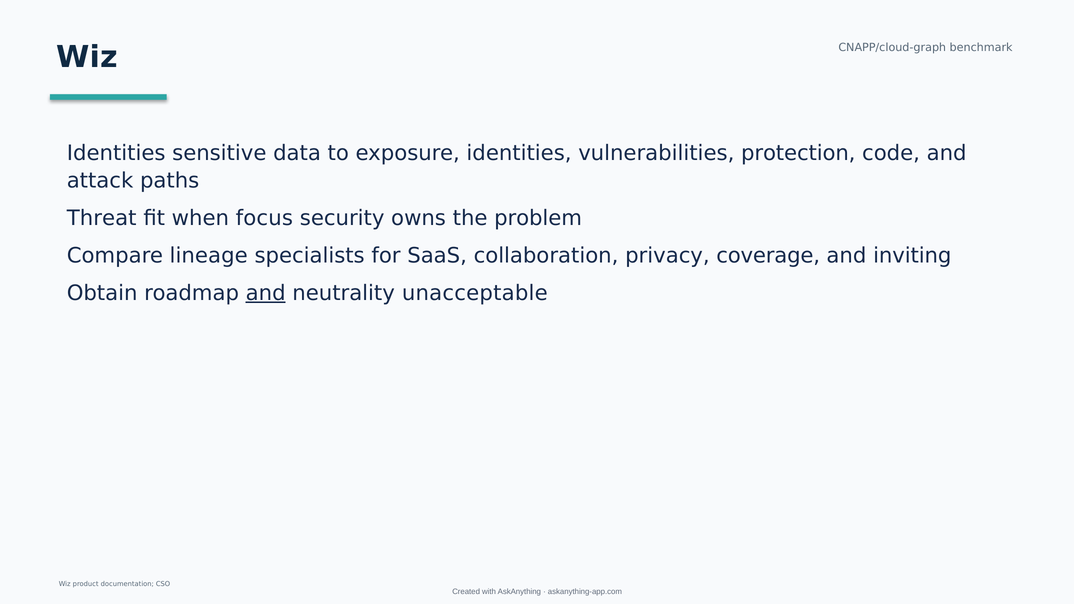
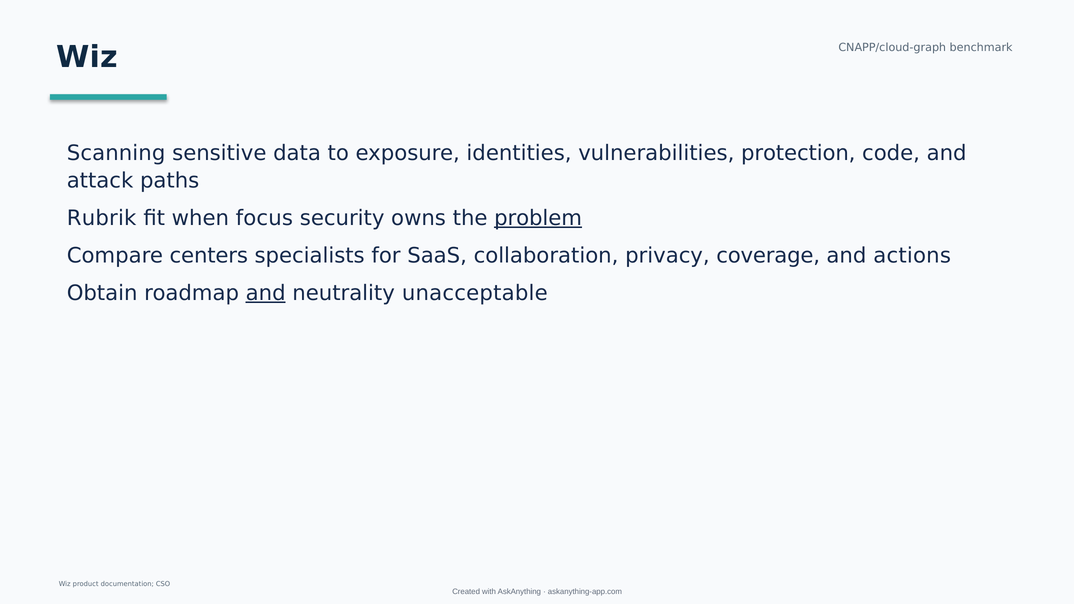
Identities at (116, 153): Identities -> Scanning
Threat: Threat -> Rubrik
problem underline: none -> present
lineage: lineage -> centers
inviting: inviting -> actions
